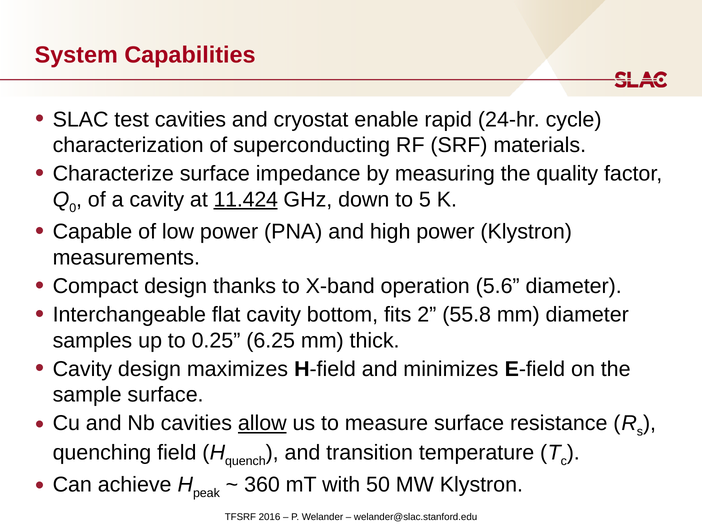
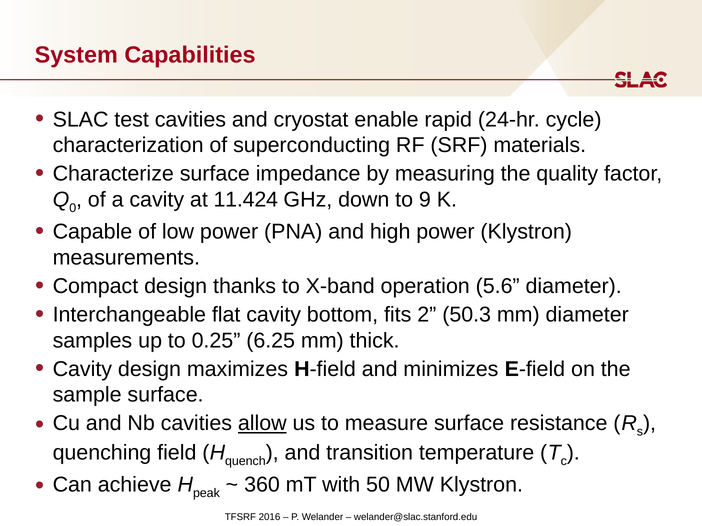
11.424 underline: present -> none
5: 5 -> 9
55.8: 55.8 -> 50.3
